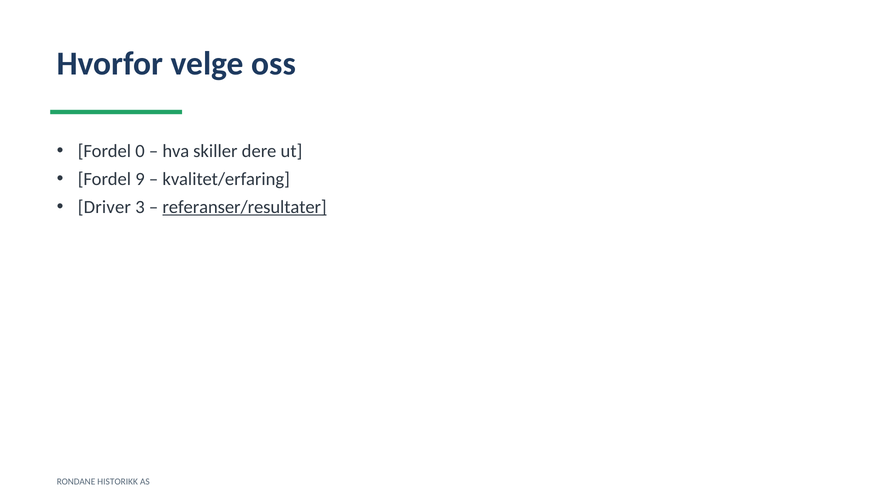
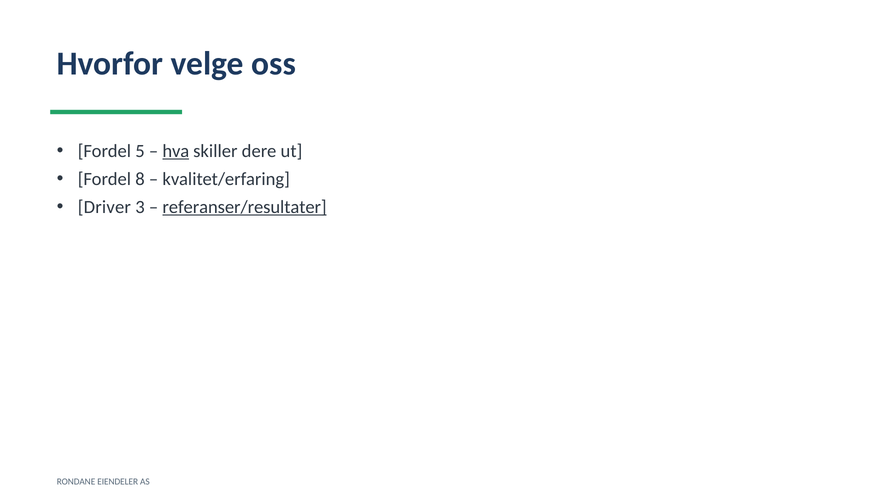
0: 0 -> 5
hva underline: none -> present
9: 9 -> 8
HISTORIKK: HISTORIKK -> EIENDELER
